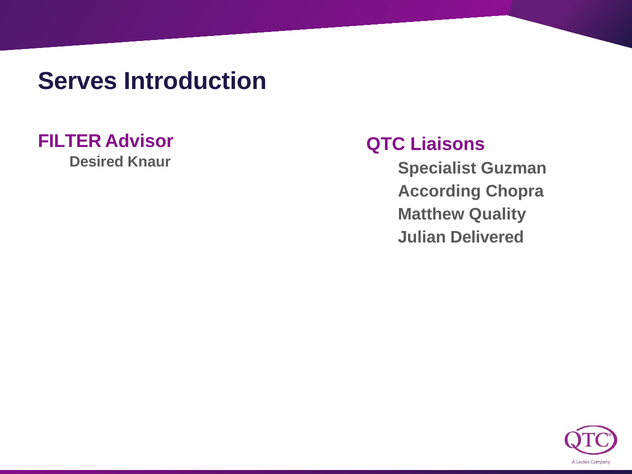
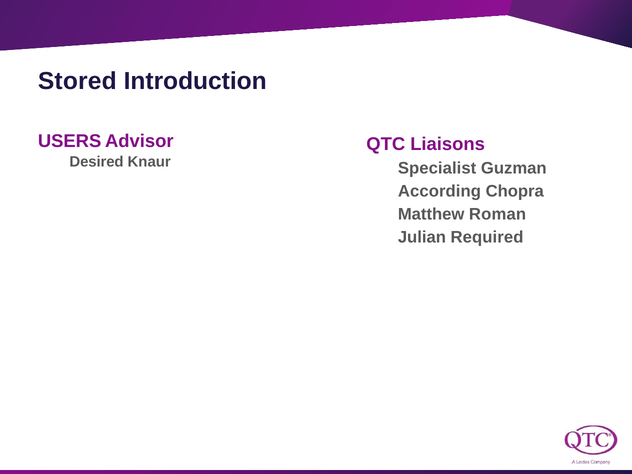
Serves: Serves -> Stored
FILTER: FILTER -> USERS
Quality: Quality -> Roman
Delivered: Delivered -> Required
